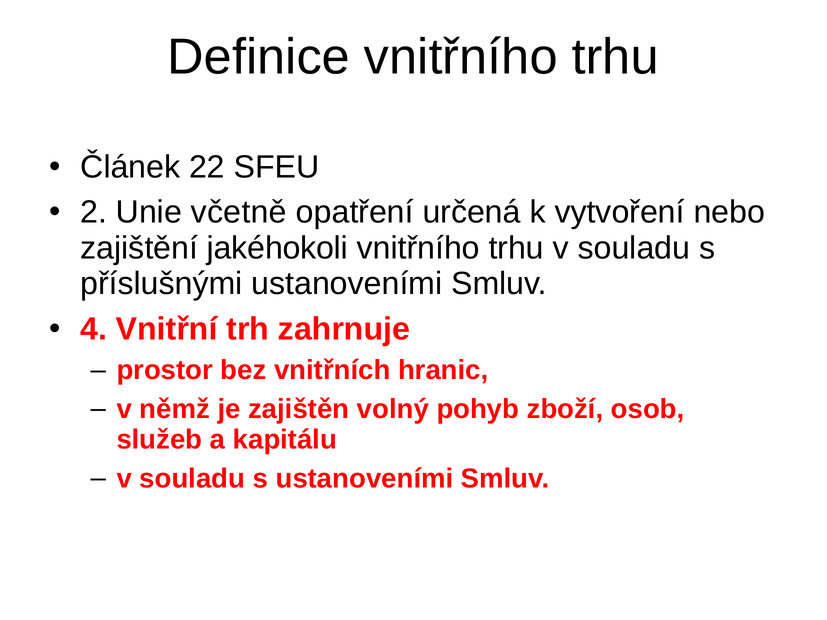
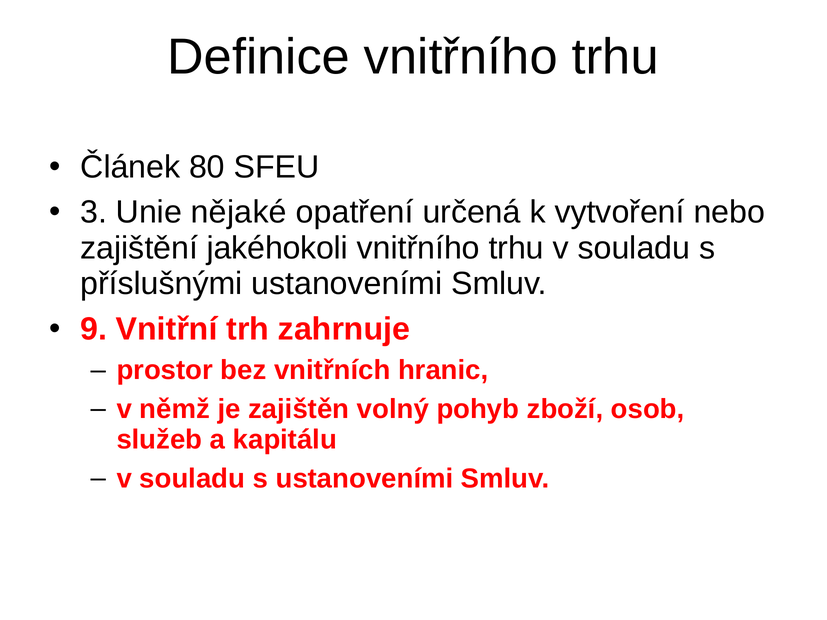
22: 22 -> 80
2: 2 -> 3
včetně: včetně -> nějaké
4: 4 -> 9
